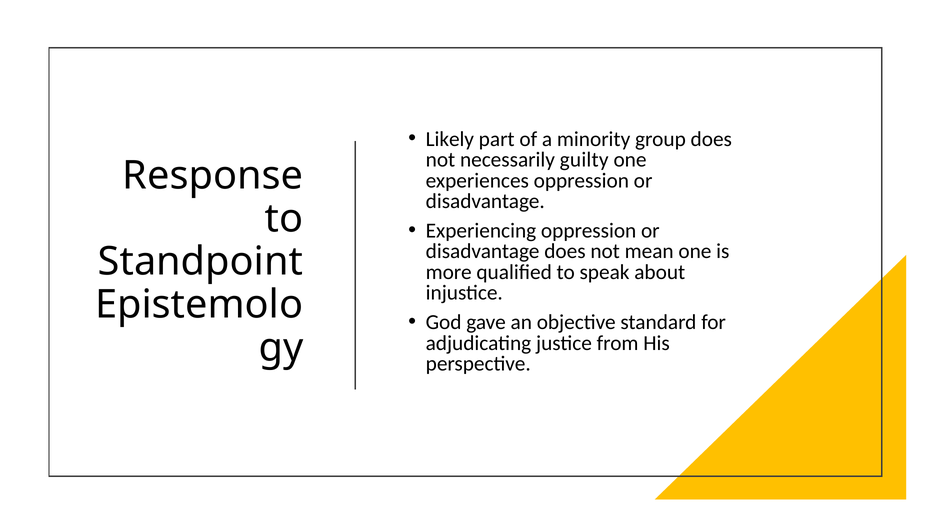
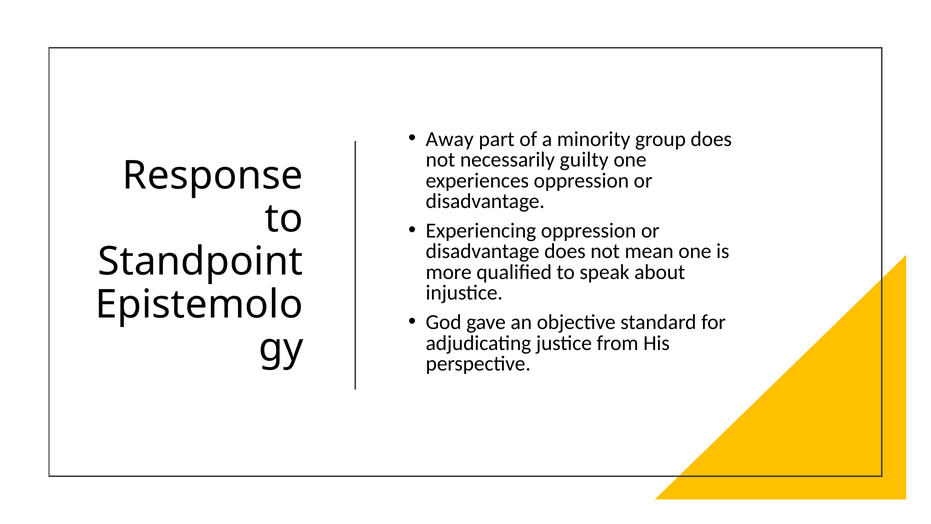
Likely: Likely -> Away
